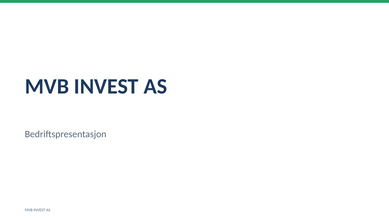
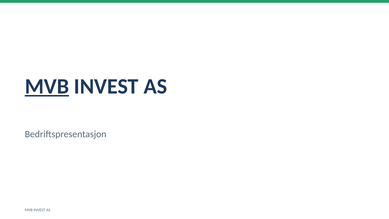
MVB at (47, 86) underline: none -> present
